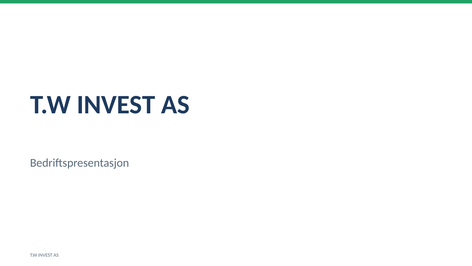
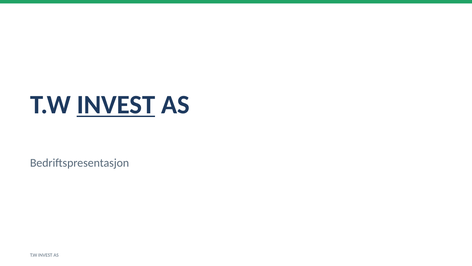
INVEST at (116, 105) underline: none -> present
